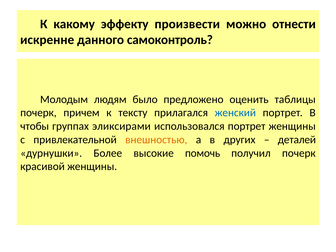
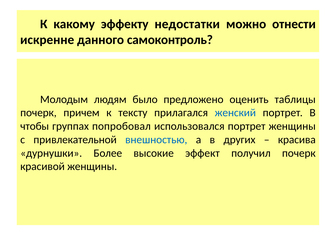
произвести: произвести -> недостатки
эликсирами: эликсирами -> попробовал
внешностью colour: orange -> blue
деталей: деталей -> красива
помочь: помочь -> эффект
